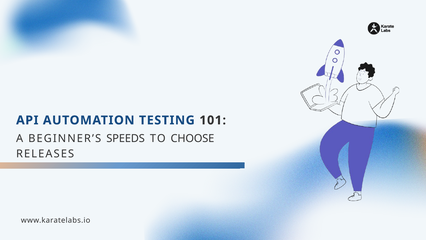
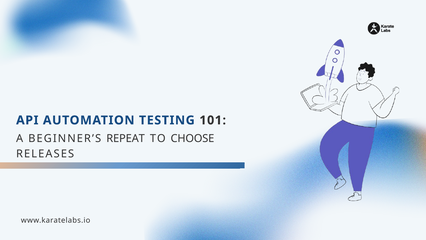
SPEEDS: SPEEDS -> REPEAT
